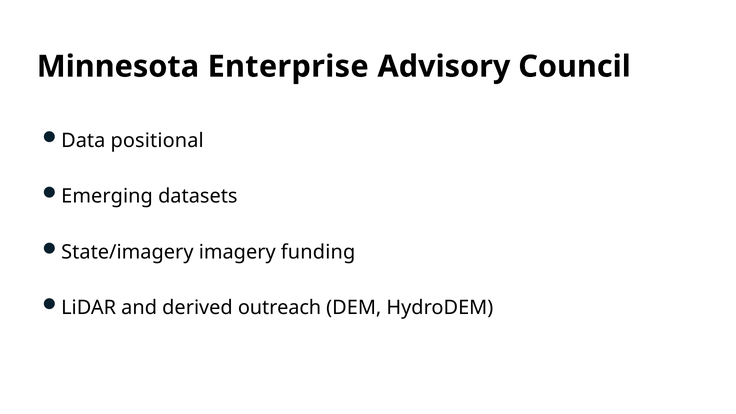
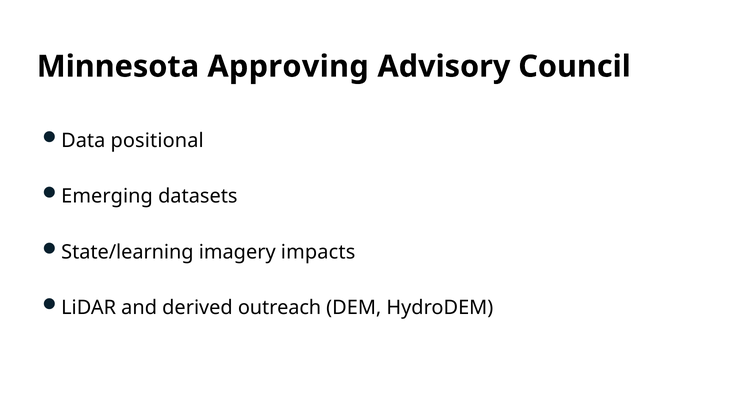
Enterprise: Enterprise -> Approving
State/imagery: State/imagery -> State/learning
funding: funding -> impacts
